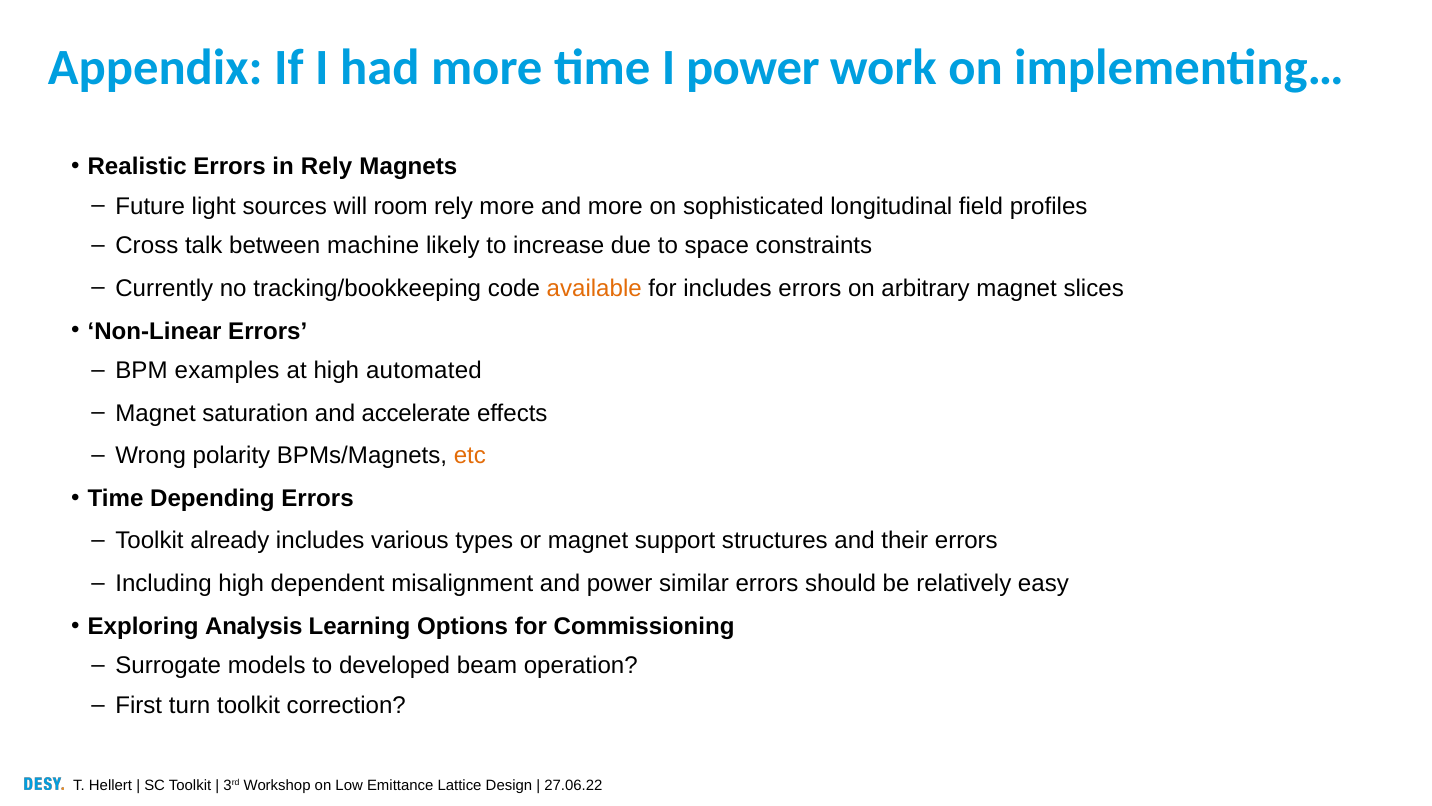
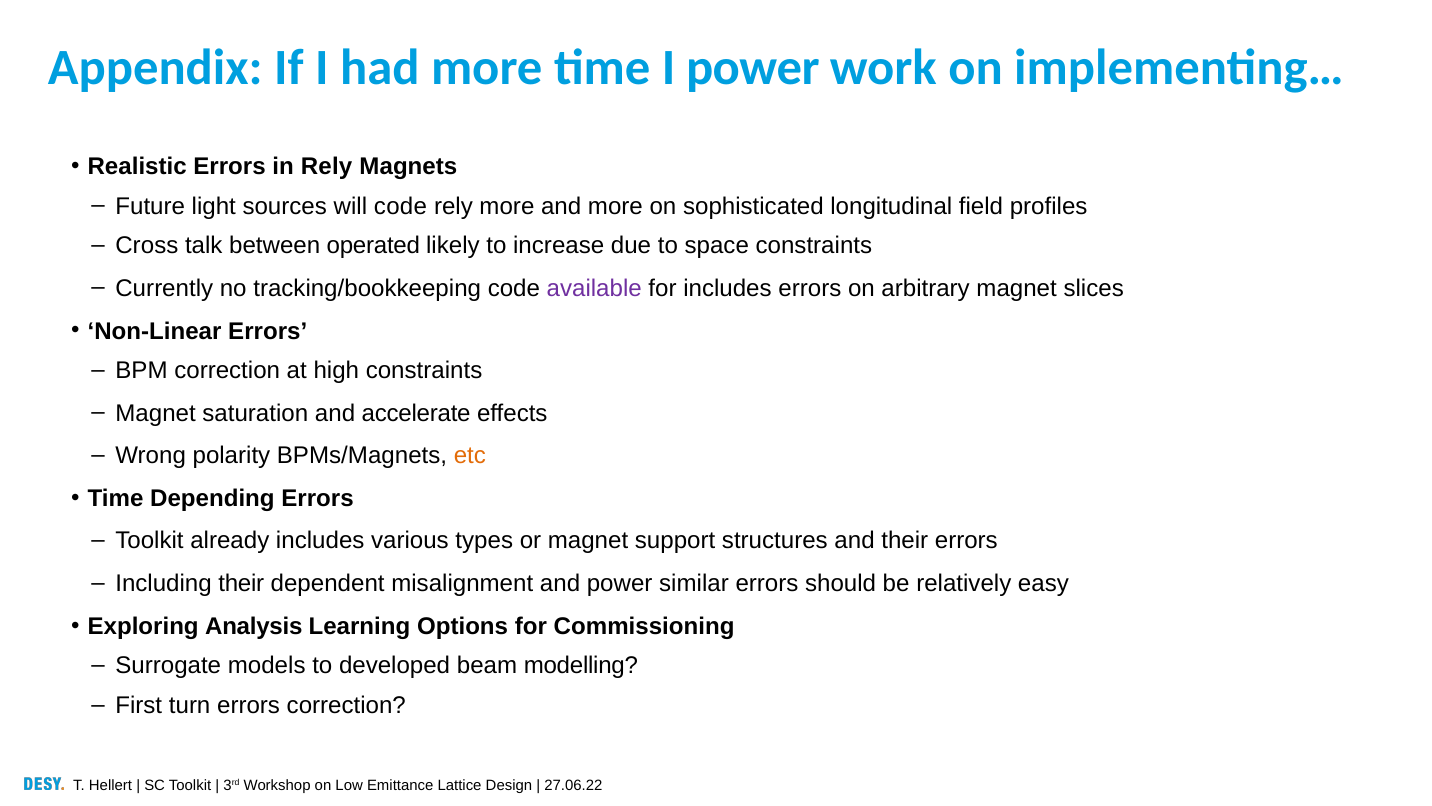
will room: room -> code
machine: machine -> operated
available colour: orange -> purple
BPM examples: examples -> correction
high automated: automated -> constraints
Including high: high -> their
operation: operation -> modelling
turn toolkit: toolkit -> errors
